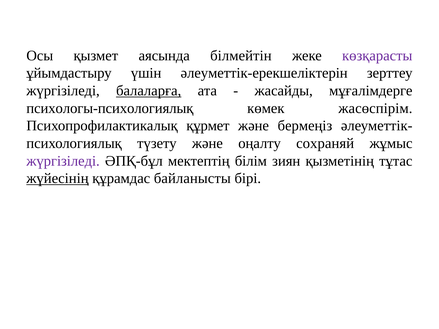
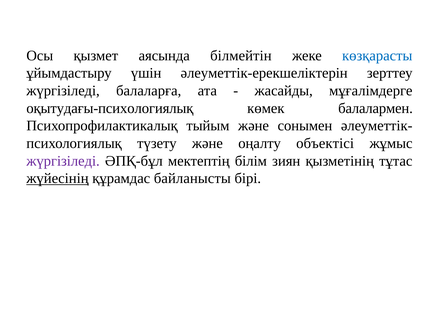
көзқарасты colour: purple -> blue
балаларға underline: present -> none
психологы-психологиялық: психологы-психологиялық -> оқытудағы-психологиялық
жасөспірім: жасөспірім -> балалармен
құрмет: құрмет -> тыйым
бермеңіз: бермеңіз -> сонымен
сохраняй: сохраняй -> объектісі
